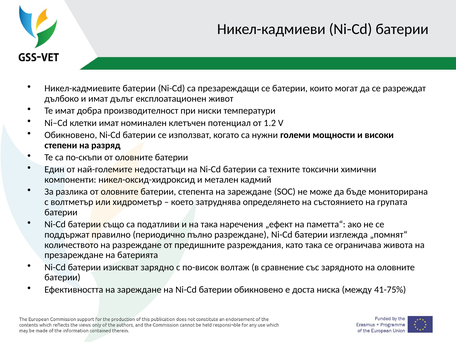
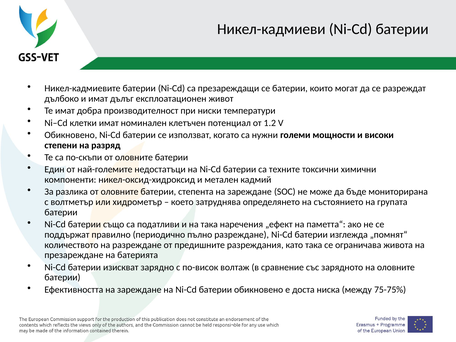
41-75%: 41-75% -> 75-75%
